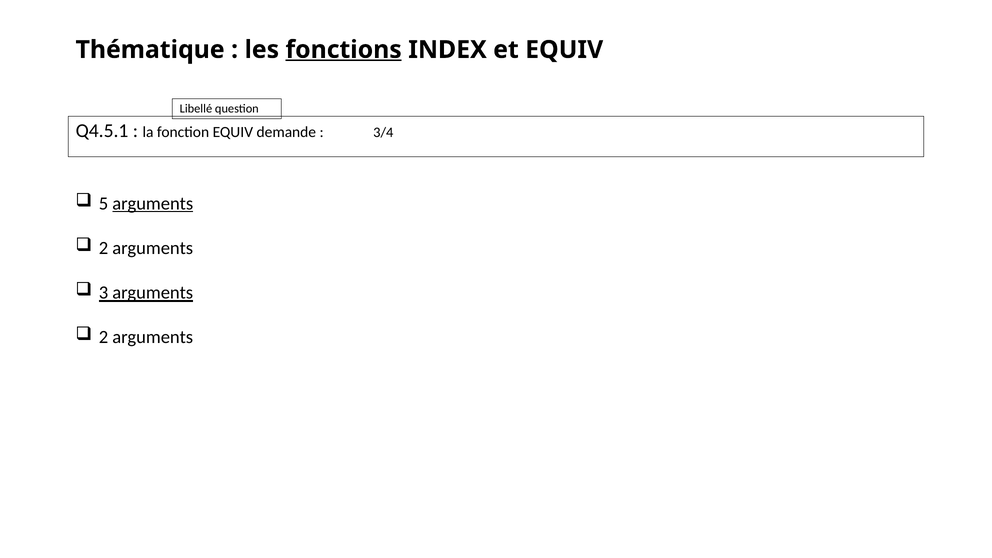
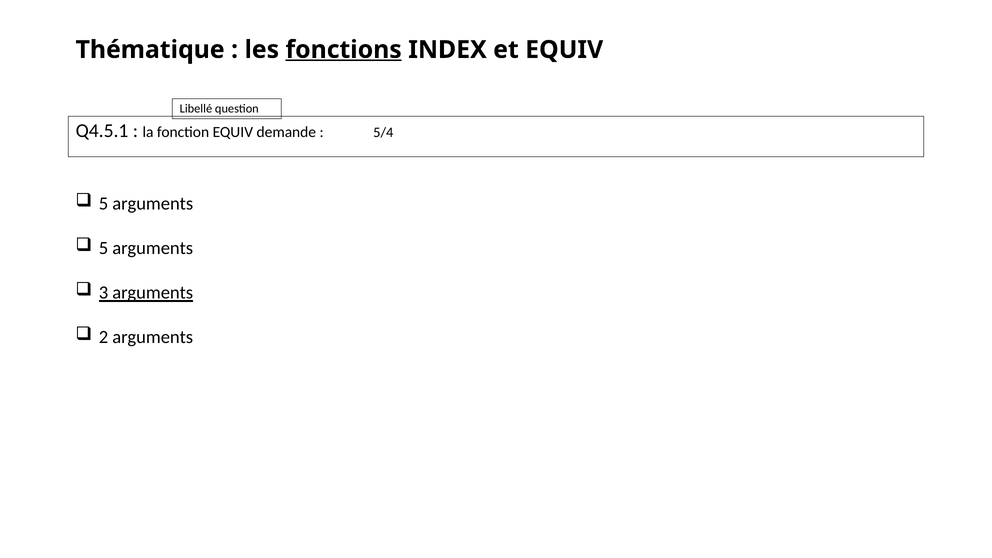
3/4: 3/4 -> 5/4
arguments at (153, 203) underline: present -> none
2 at (103, 248): 2 -> 5
